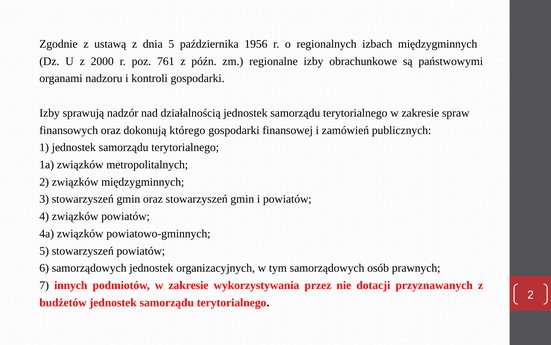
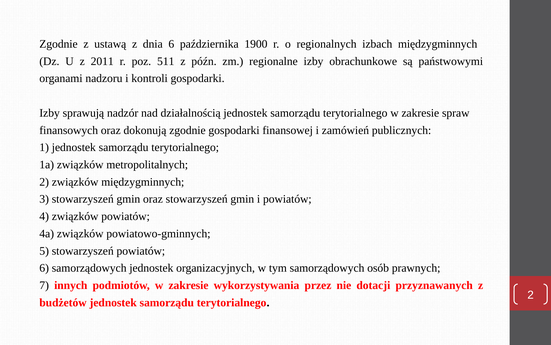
dnia 5: 5 -> 6
1956: 1956 -> 1900
2000: 2000 -> 2011
761: 761 -> 511
dokonują którego: którego -> zgodnie
